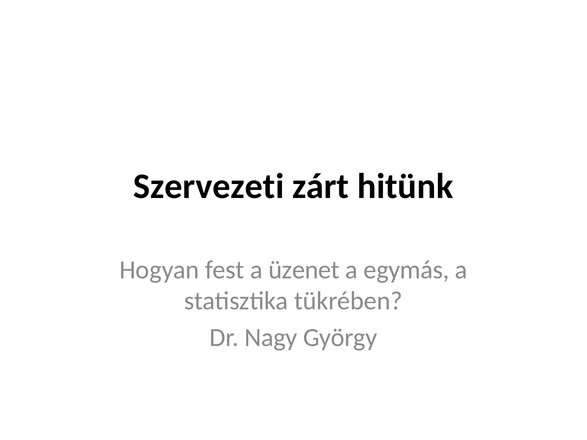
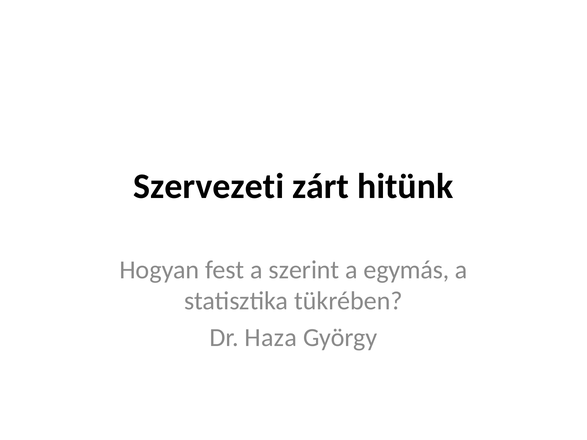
üzenet: üzenet -> szerint
Nagy: Nagy -> Haza
